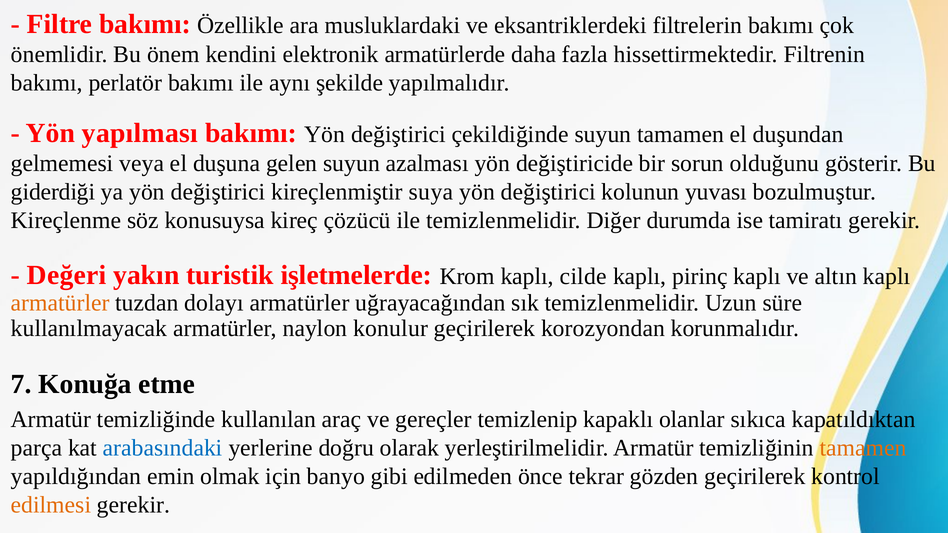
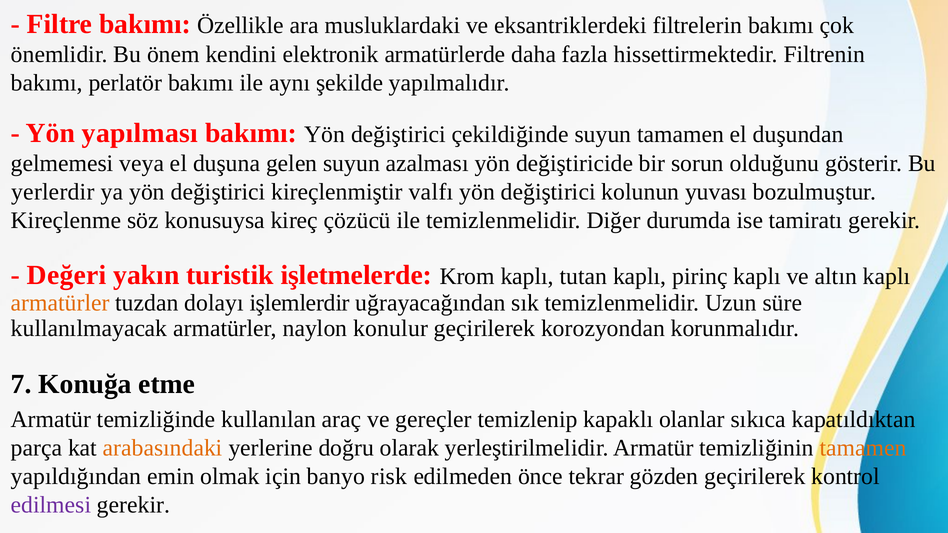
giderdiği: giderdiği -> yerlerdir
suya: suya -> valfı
cilde: cilde -> tutan
dolayı armatürler: armatürler -> işlemlerdir
arabasındaki colour: blue -> orange
gibi: gibi -> risk
edilmesi colour: orange -> purple
